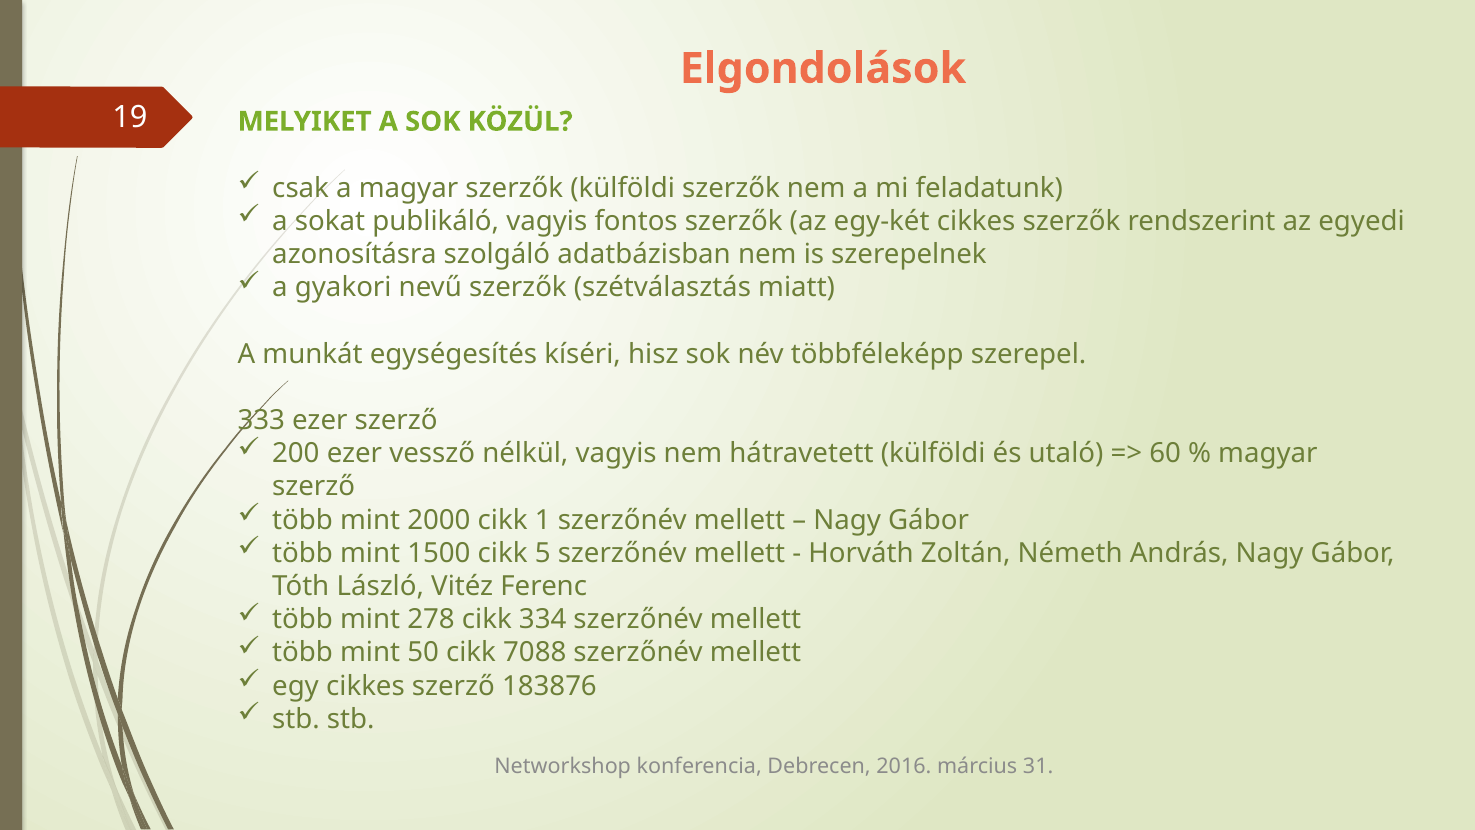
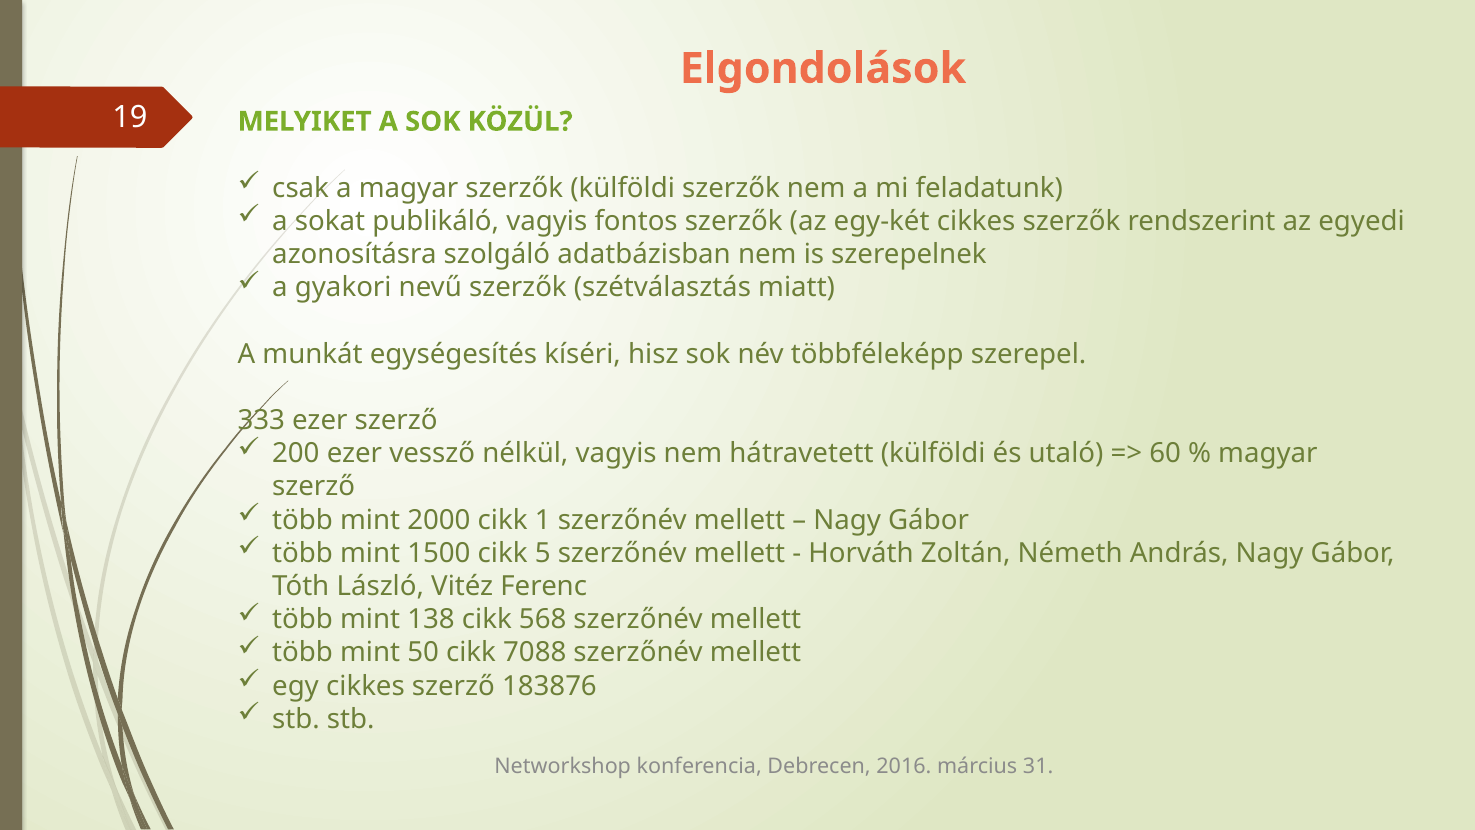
278: 278 -> 138
334: 334 -> 568
